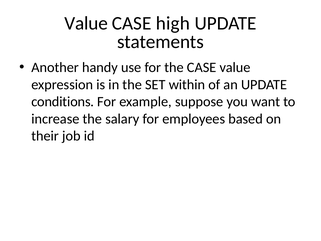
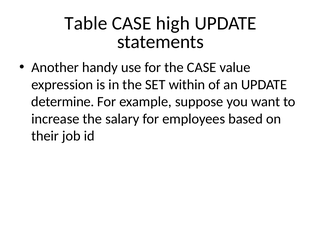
Value at (86, 23): Value -> Table
conditions: conditions -> determine
